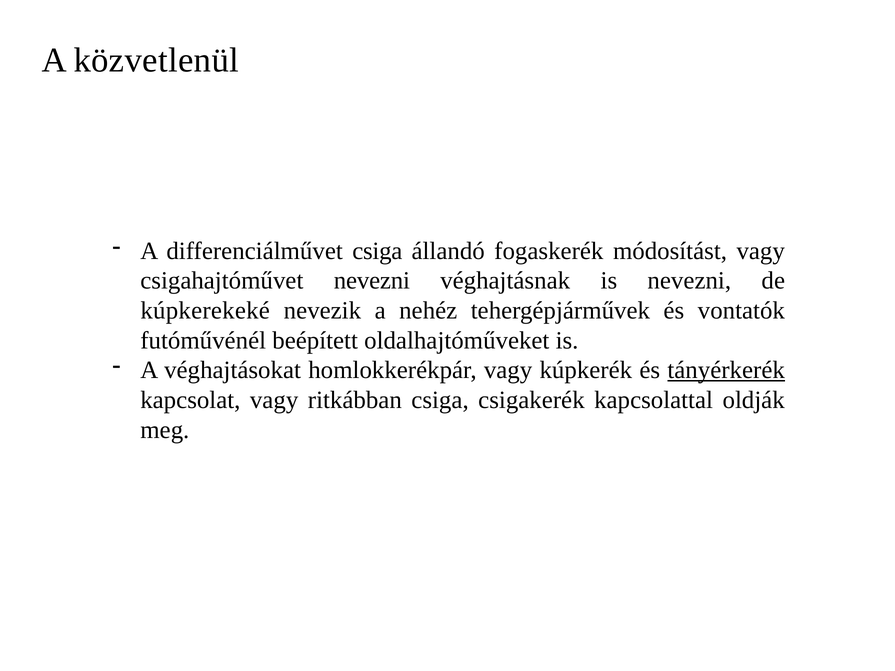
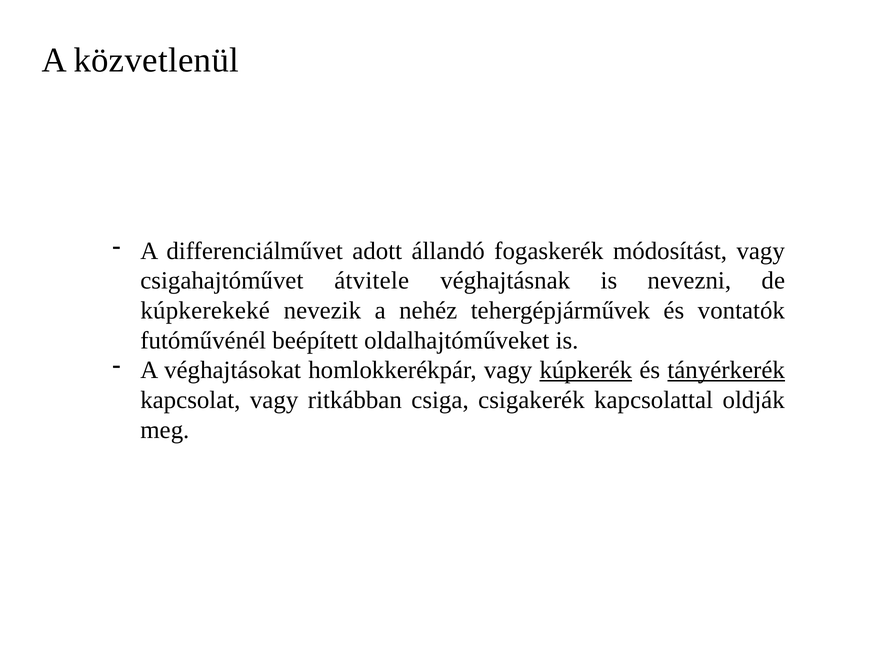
differenciálművet csiga: csiga -> adott
csigahajtóművet nevezni: nevezni -> átvitele
kúpkerék underline: none -> present
